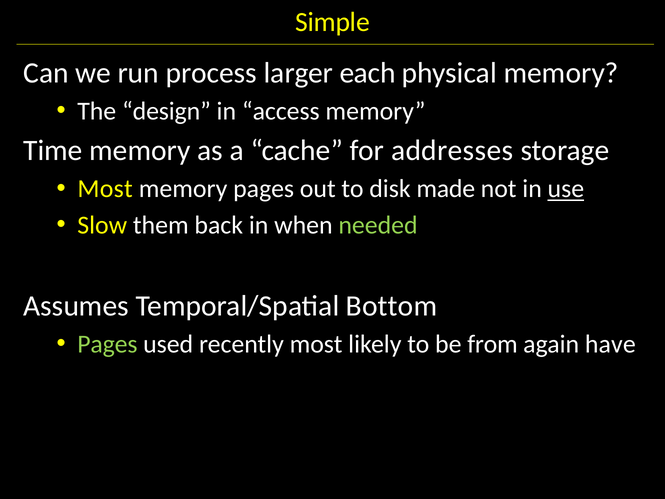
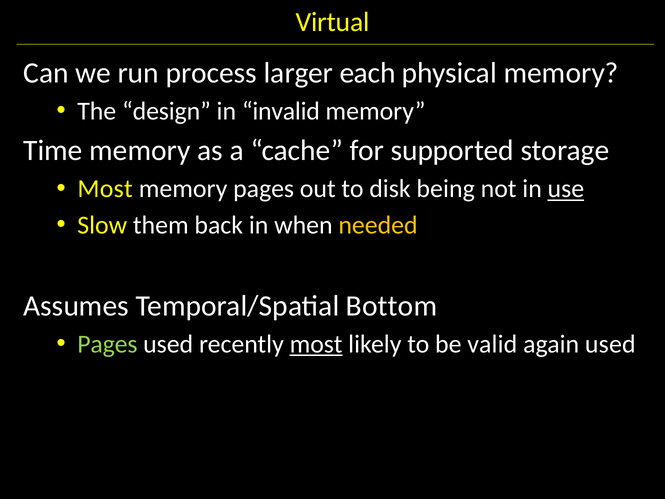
Simple: Simple -> Virtual
access: access -> invalid
addresses: addresses -> supported
made: made -> being
needed colour: light green -> yellow
most at (316, 344) underline: none -> present
from: from -> valid
again have: have -> used
